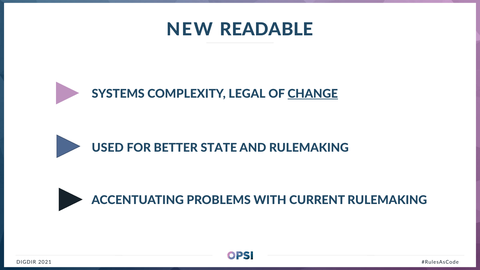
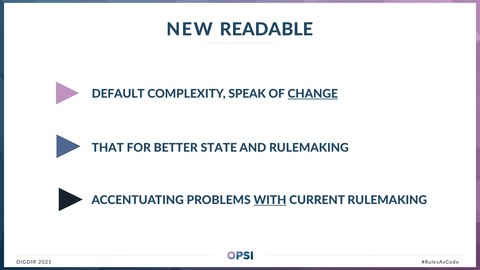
SYSTEMS: SYSTEMS -> DEFAULT
LEGAL: LEGAL -> SPEAK
USED: USED -> THAT
WITH at (270, 200) underline: none -> present
